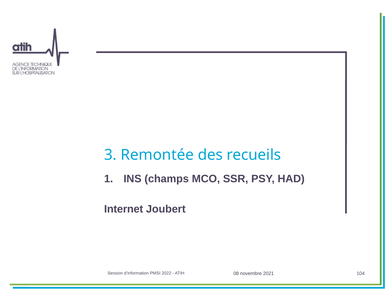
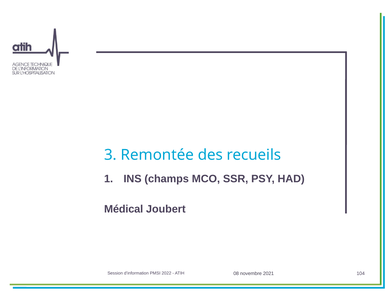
Internet: Internet -> Médical
